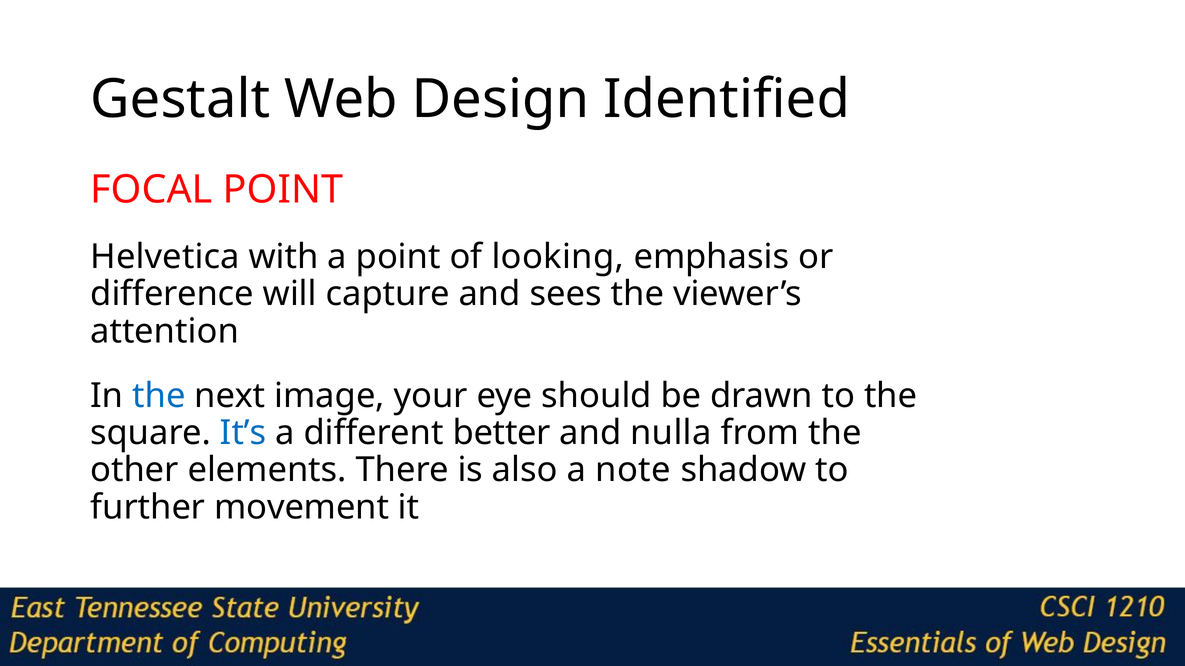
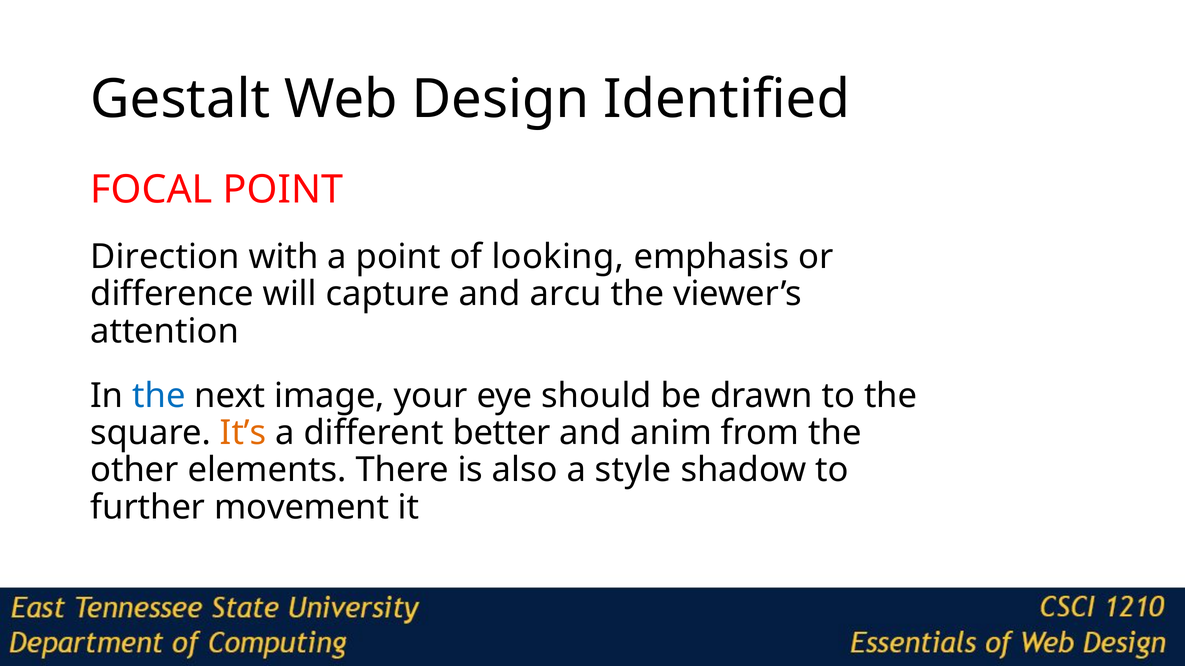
Helvetica: Helvetica -> Direction
sees: sees -> arcu
It’s colour: blue -> orange
nulla: nulla -> anim
note: note -> style
